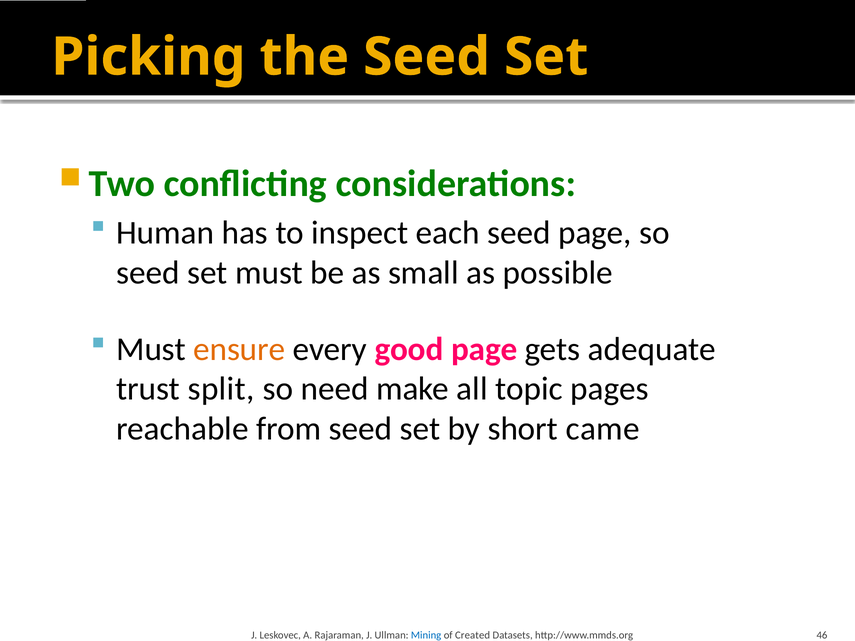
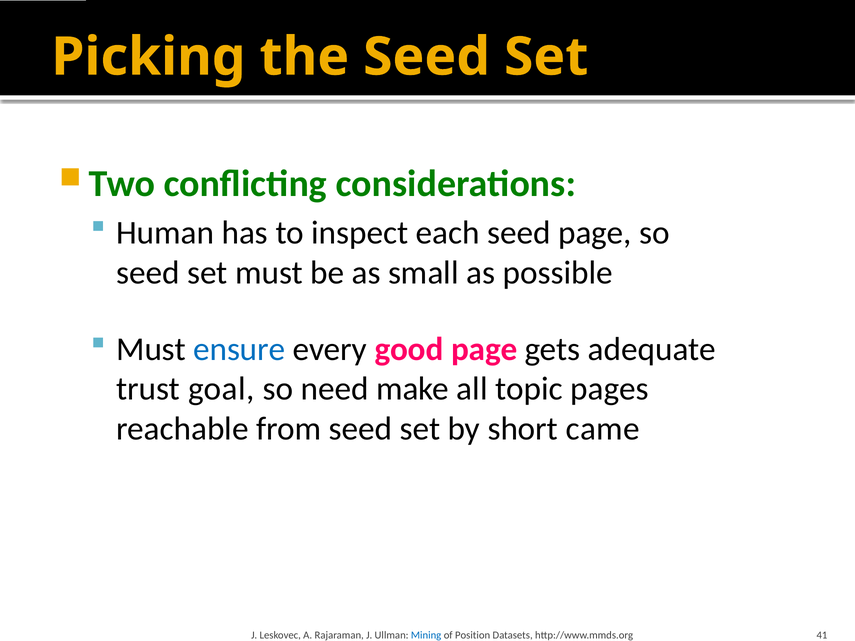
ensure colour: orange -> blue
split: split -> goal
Created: Created -> Position
46: 46 -> 41
